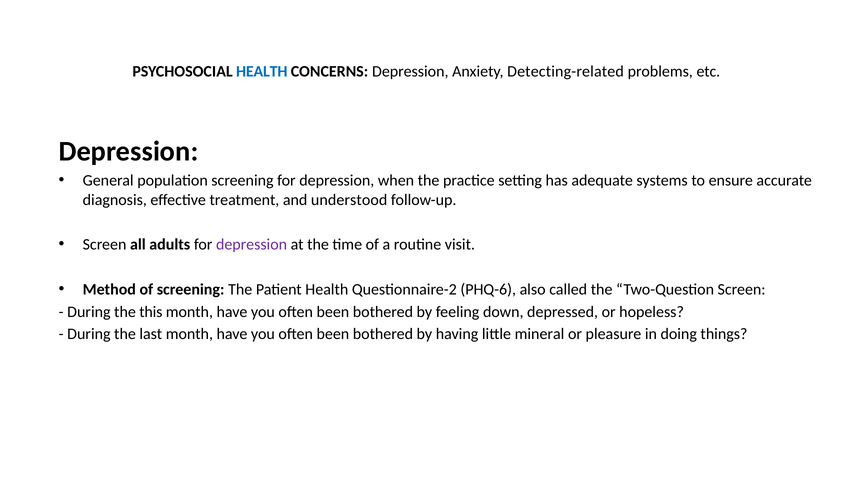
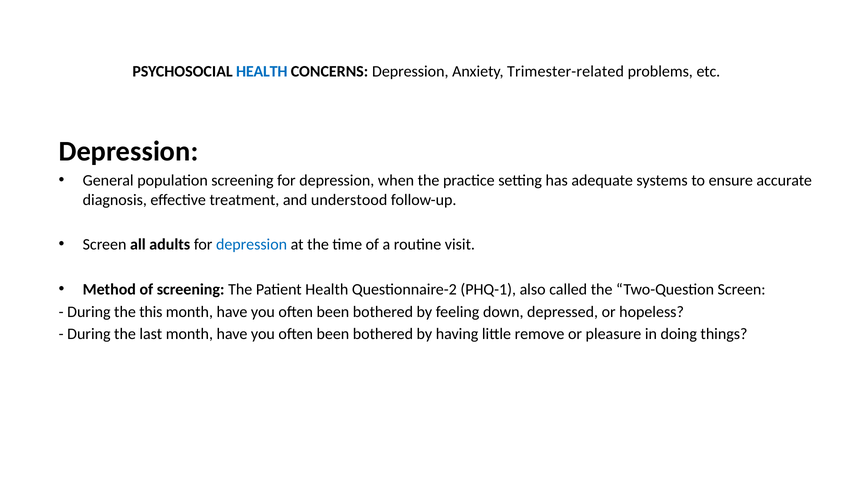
Detecting-related: Detecting-related -> Trimester-related
depression at (252, 244) colour: purple -> blue
PHQ-6: PHQ-6 -> PHQ-1
mineral: mineral -> remove
